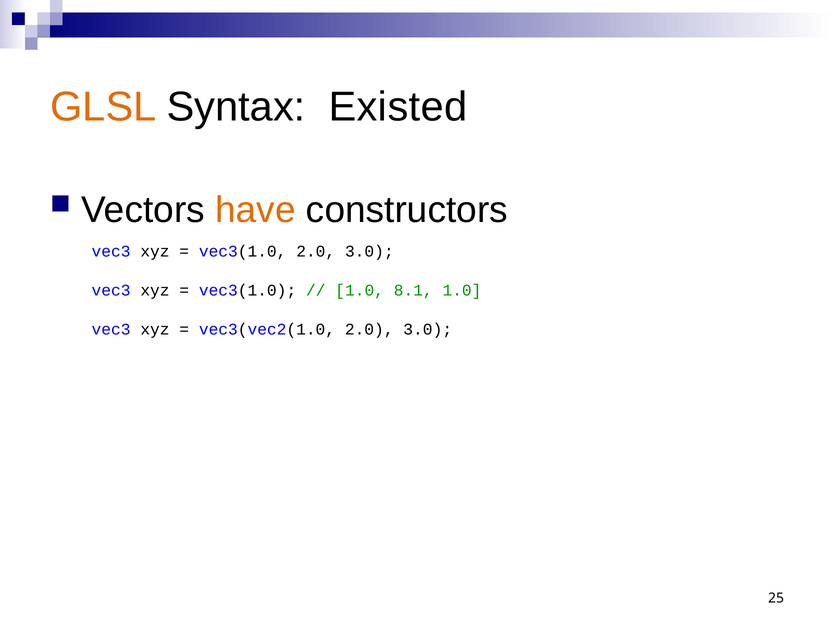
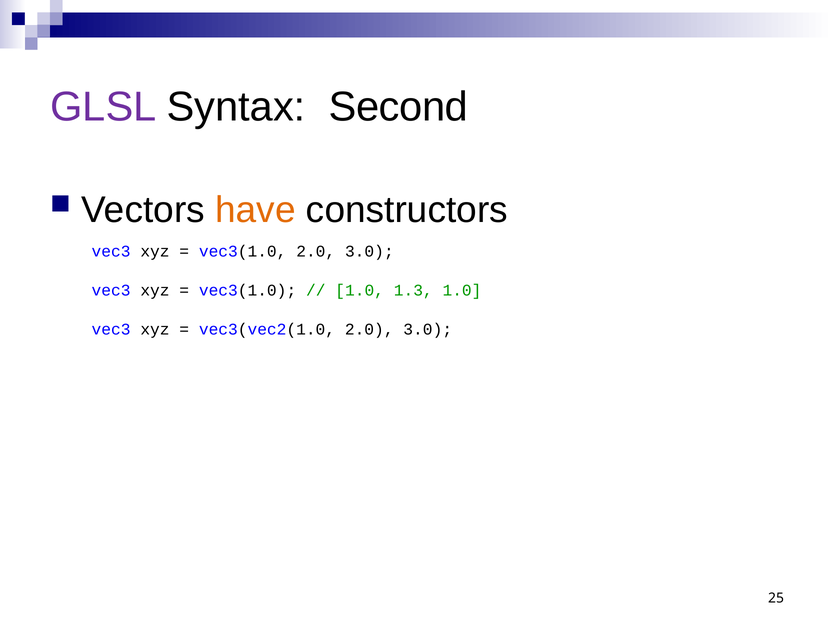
GLSL colour: orange -> purple
Existed: Existed -> Second
8.1: 8.1 -> 1.3
